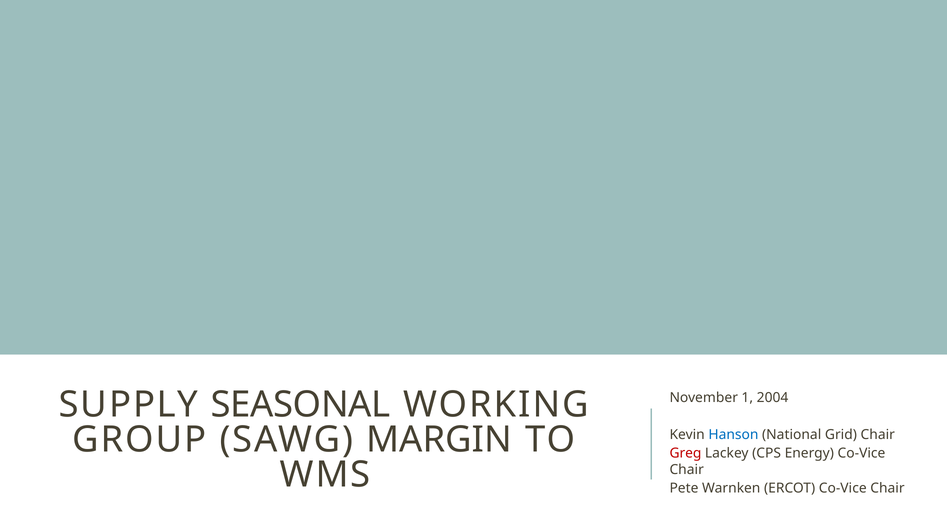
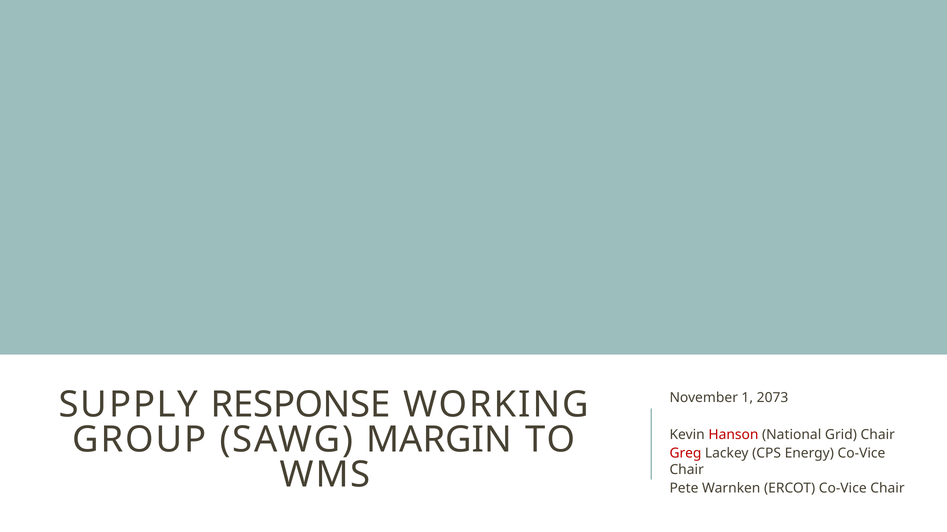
2004: 2004 -> 2073
SEASONAL: SEASONAL -> RESPONSE
Hanson colour: blue -> red
